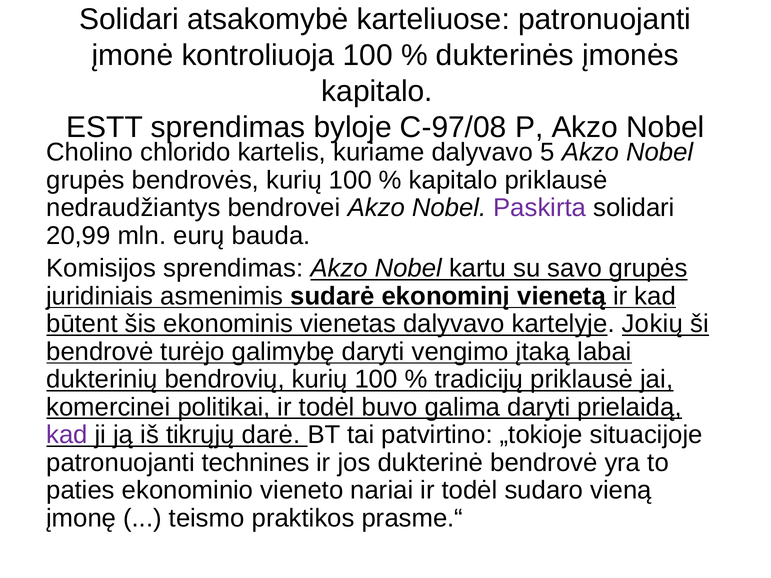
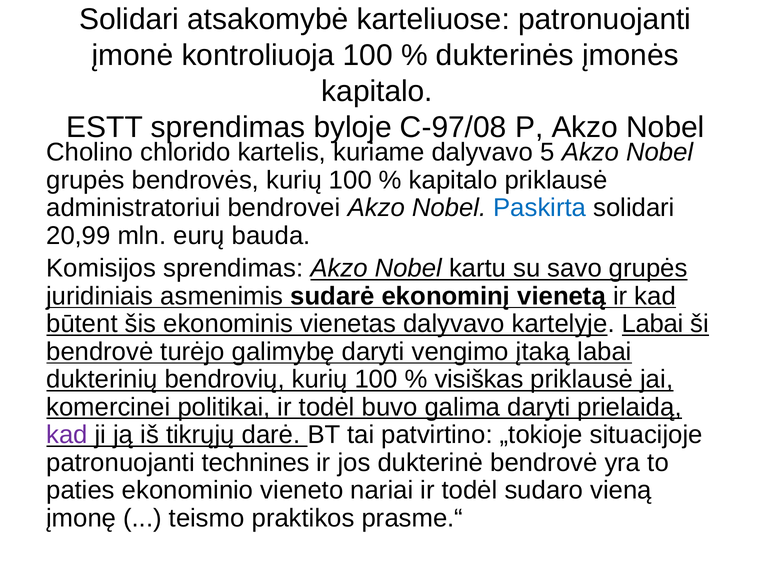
nedraudžiantys: nedraudžiantys -> administratoriui
Paskirta colour: purple -> blue
kartelyje Jokių: Jokių -> Labai
tradicijų: tradicijų -> visiškas
